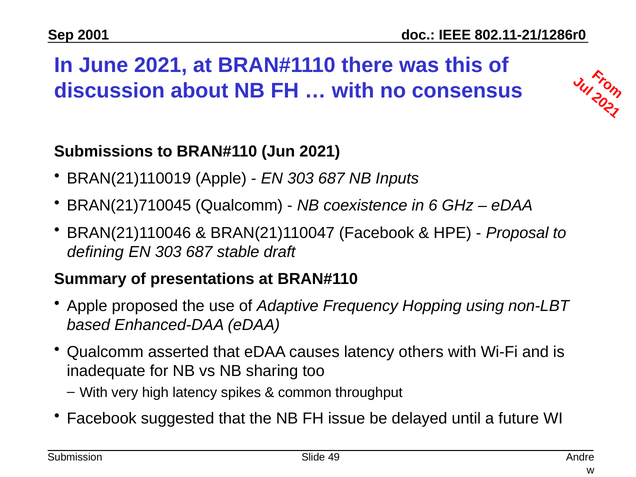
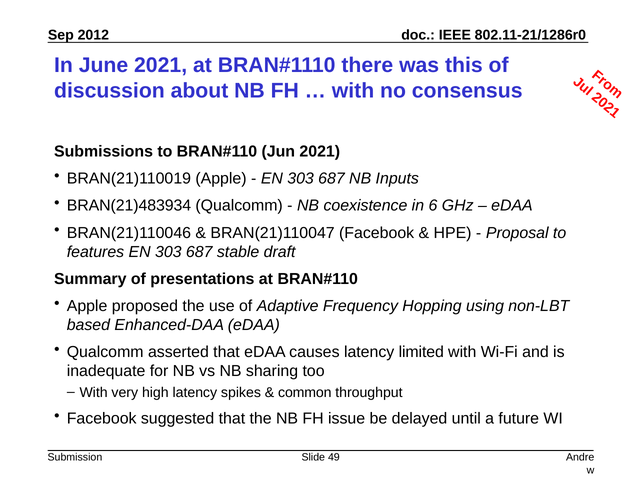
2001: 2001 -> 2012
BRAN(21)710045: BRAN(21)710045 -> BRAN(21)483934
defining: defining -> features
others: others -> limited
